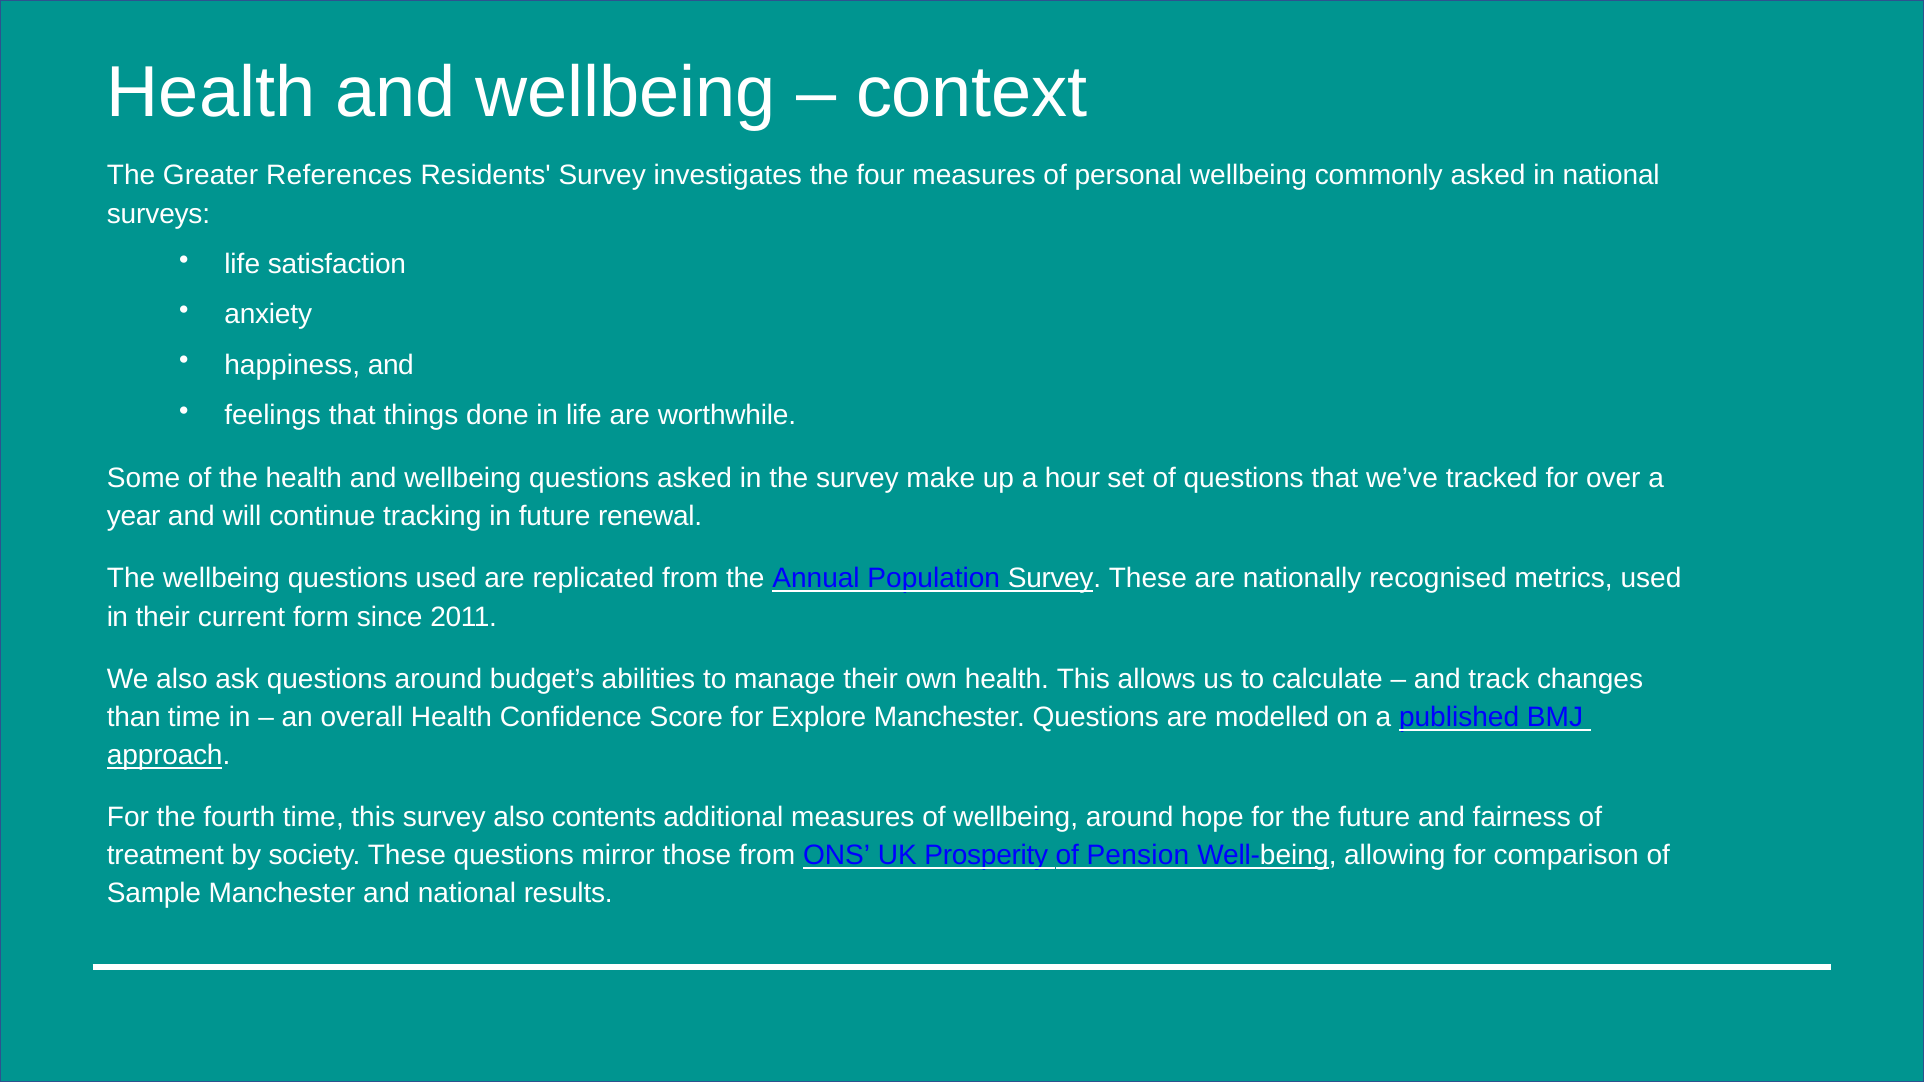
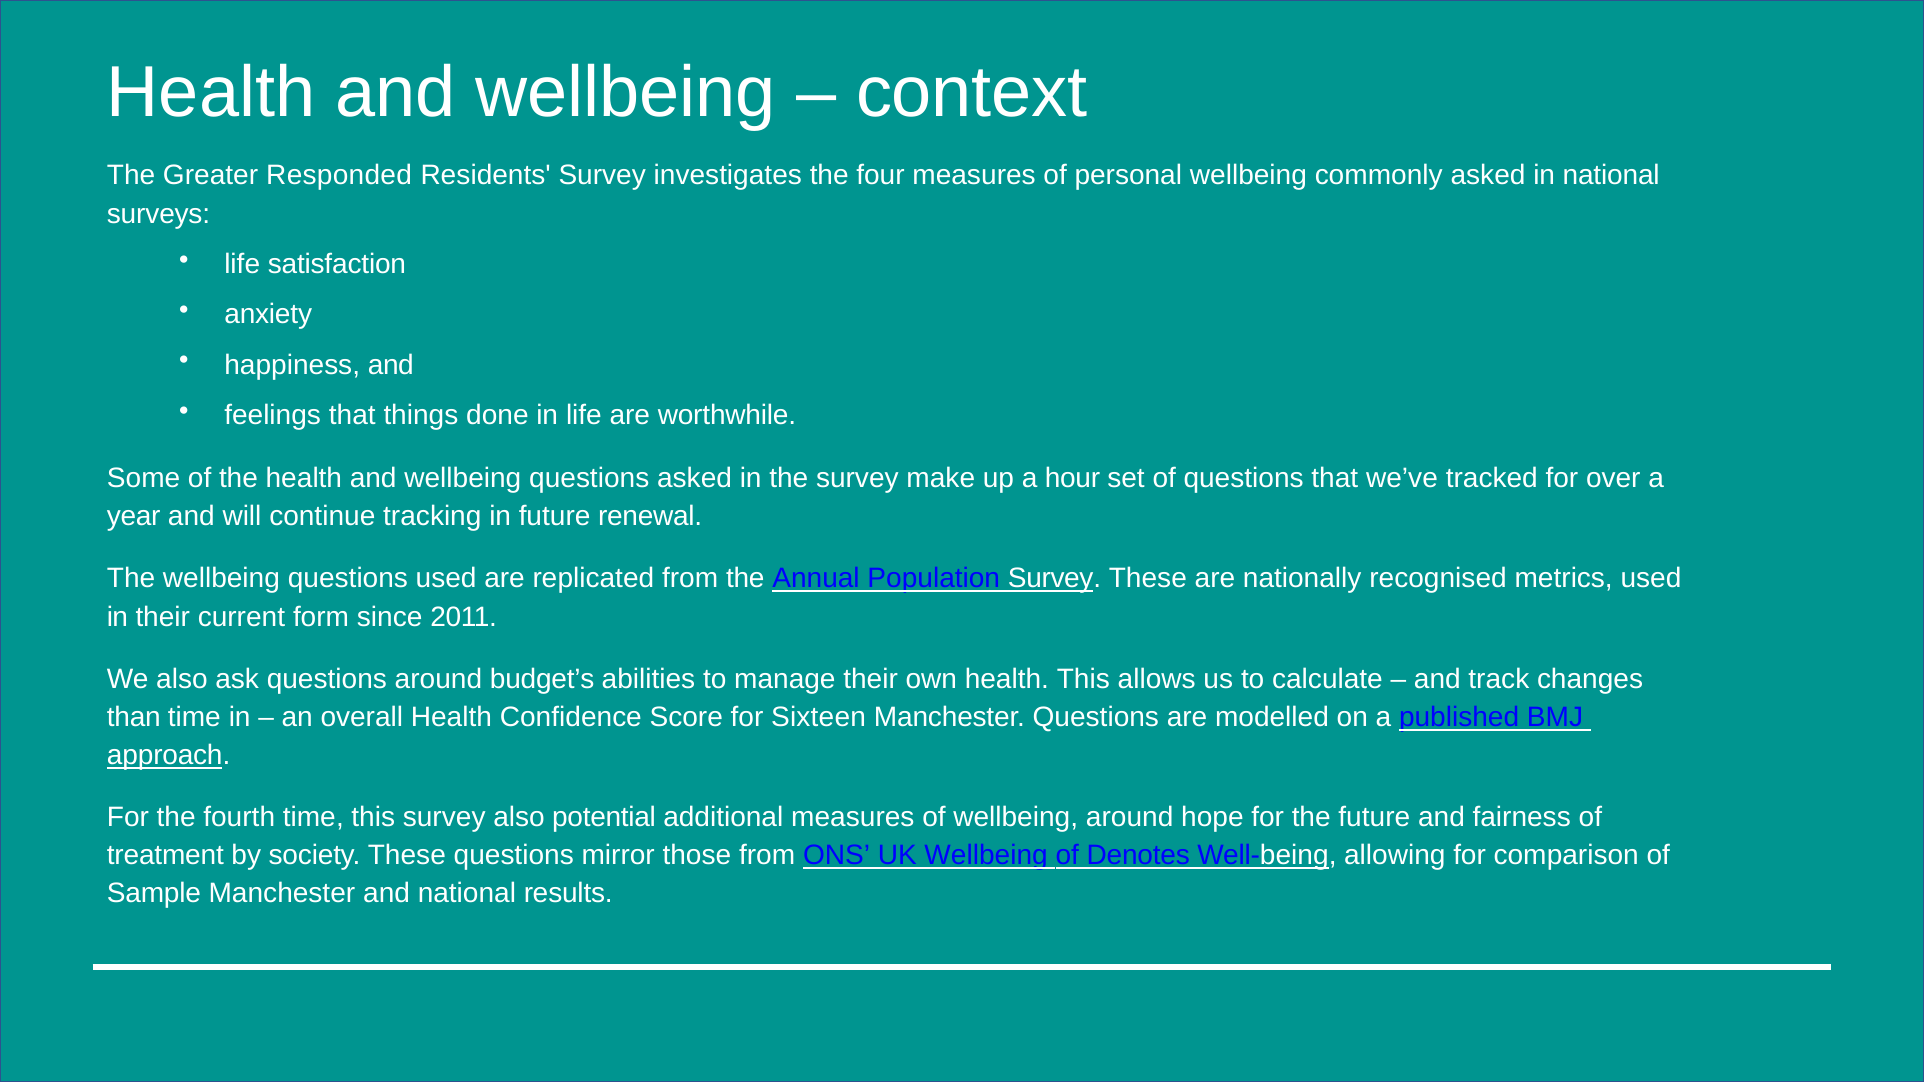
References: References -> Responded
Explore: Explore -> Sixteen
contents: contents -> potential
UK Prosperity: Prosperity -> Wellbeing
Pension: Pension -> Denotes
